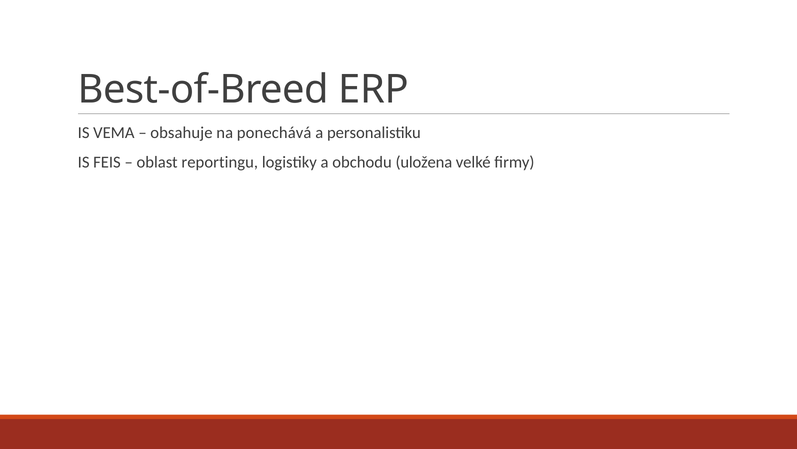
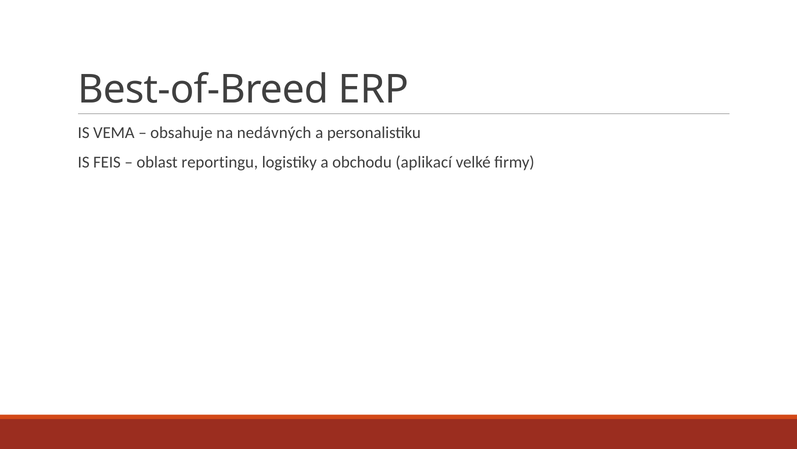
ponechává: ponechává -> nedávných
uložena: uložena -> aplikací
